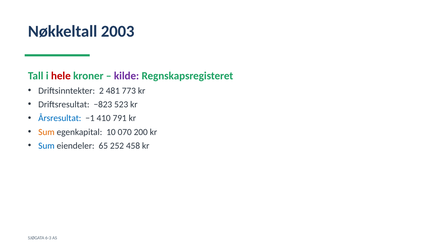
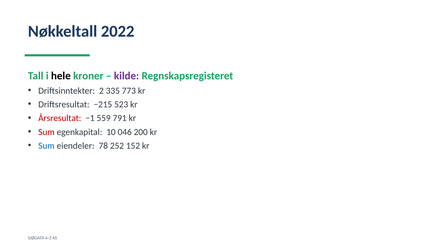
2003: 2003 -> 2022
hele colour: red -> black
481: 481 -> 335
−823: −823 -> −215
Årsresultat colour: blue -> red
410: 410 -> 559
Sum at (46, 132) colour: orange -> red
070: 070 -> 046
65: 65 -> 78
458: 458 -> 152
